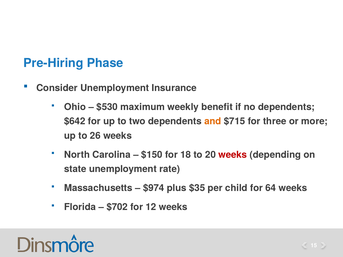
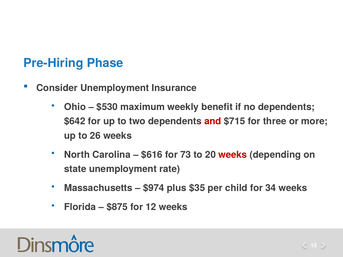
and colour: orange -> red
$150: $150 -> $616
18: 18 -> 73
64: 64 -> 34
$702: $702 -> $875
